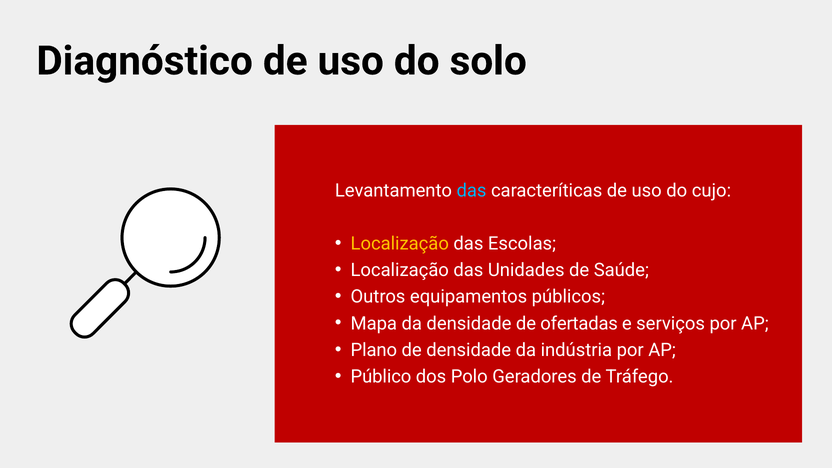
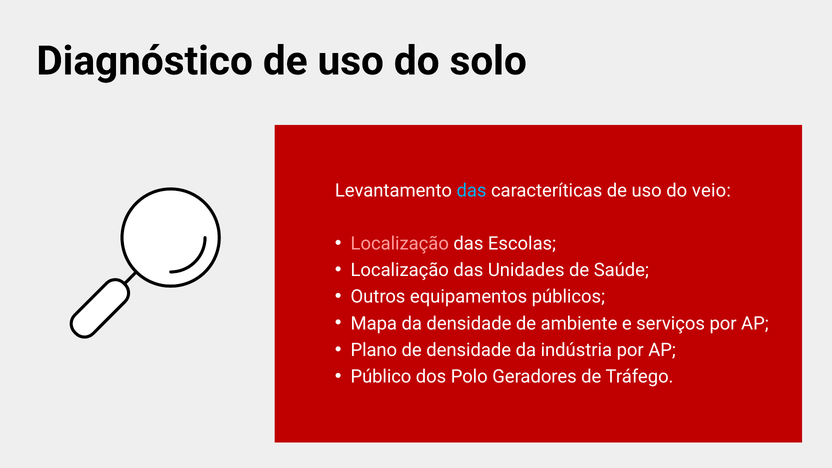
cujo: cujo -> veio
Localização at (400, 244) colour: yellow -> pink
ofertadas: ofertadas -> ambiente
